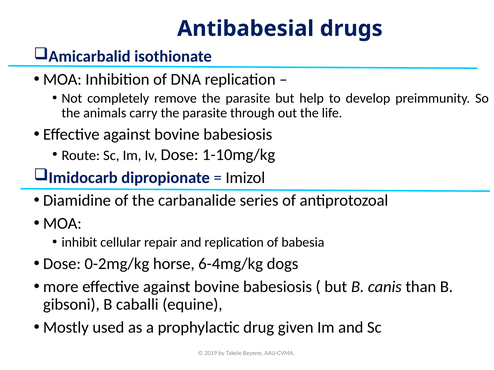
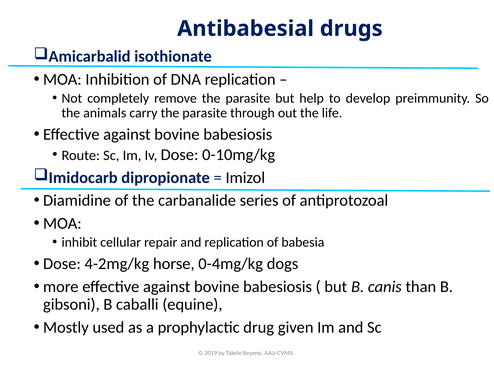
1-10mg/kg: 1-10mg/kg -> 0-10mg/kg
0-2mg/kg: 0-2mg/kg -> 4-2mg/kg
6-4mg/kg: 6-4mg/kg -> 0-4mg/kg
